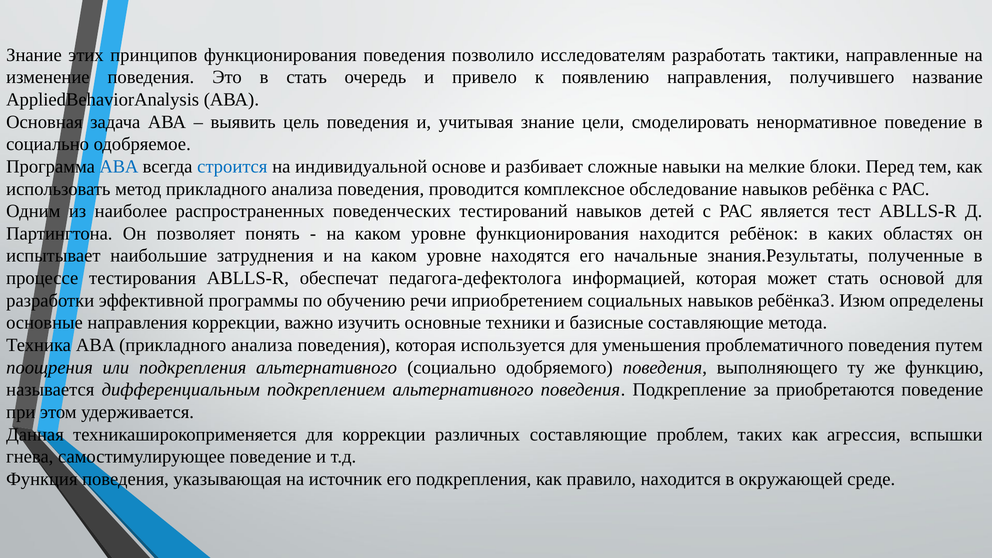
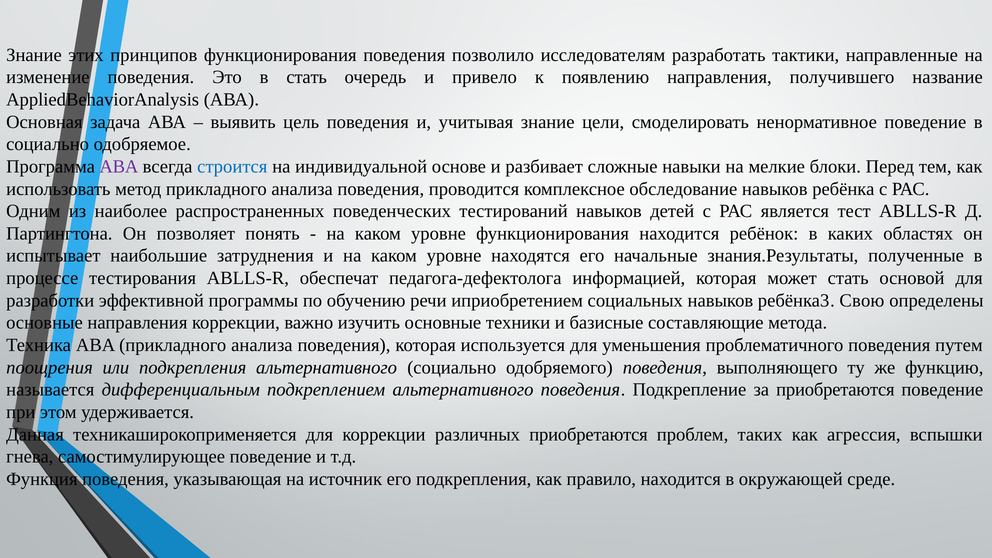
АВА at (119, 167) colour: blue -> purple
Изюм: Изюм -> Свою
различных составляющие: составляющие -> приобретаются
